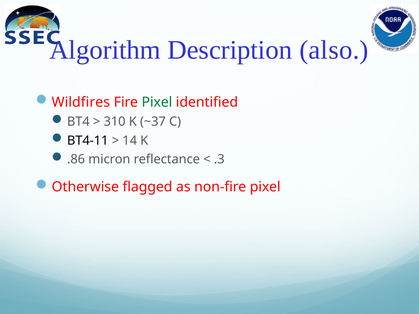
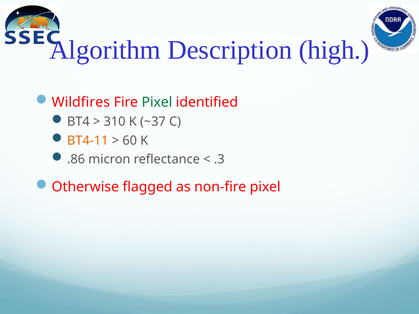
also: also -> high
BT4-11 colour: black -> orange
14: 14 -> 60
